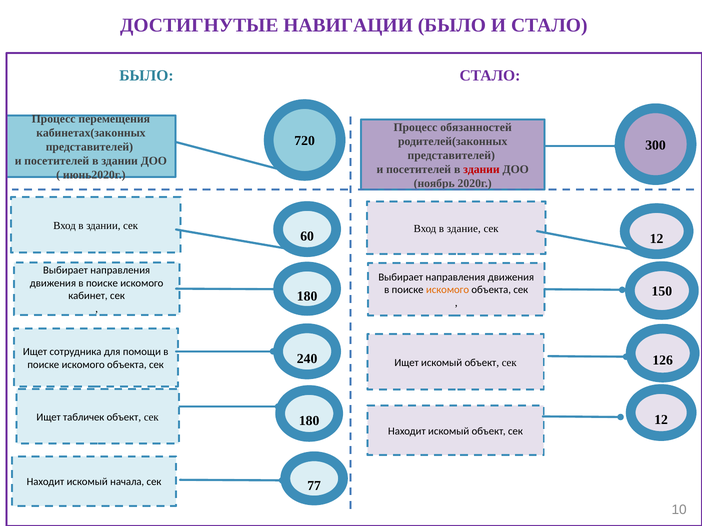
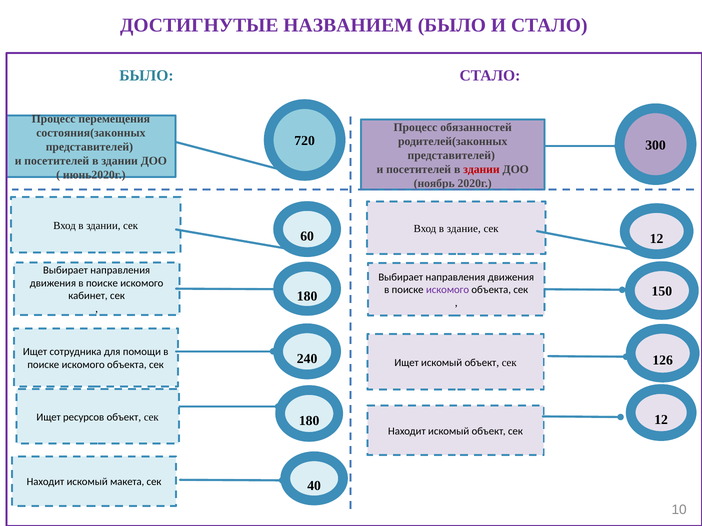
НАВИГАЦИИ: НАВИГАЦИИ -> НАЗВАНИЕМ
кабинетах(законных: кабинетах(законных -> состояния(законных
искомого at (448, 290) colour: orange -> purple
табличек: табличек -> ресурсов
начала: начала -> макета
77: 77 -> 40
